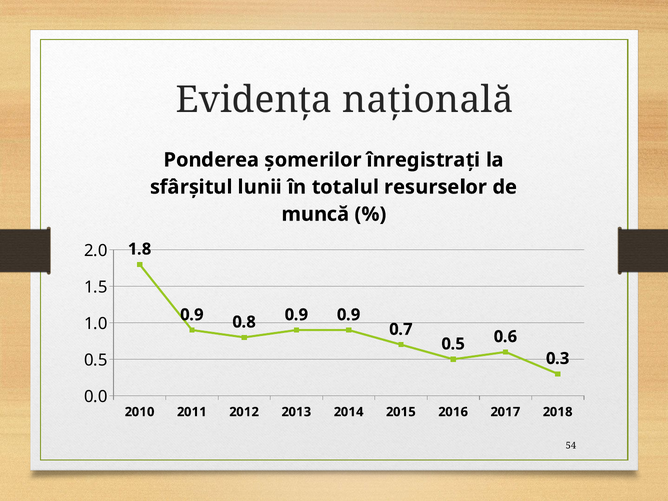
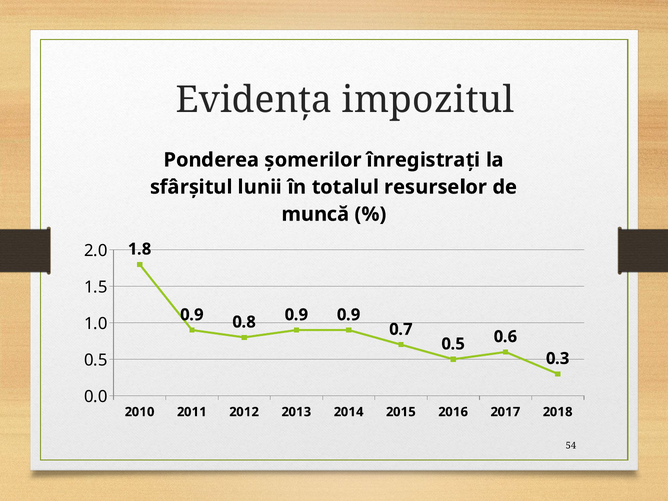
naţională: naţională -> impozitul
